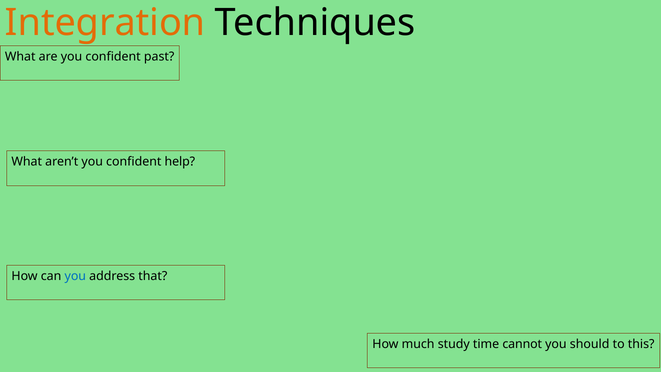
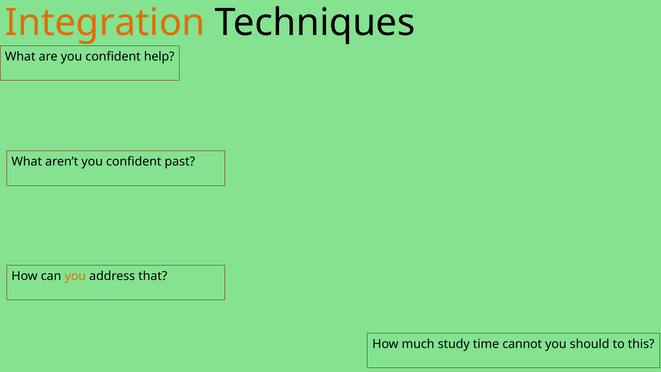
past: past -> help
help: help -> past
you at (75, 276) colour: blue -> orange
